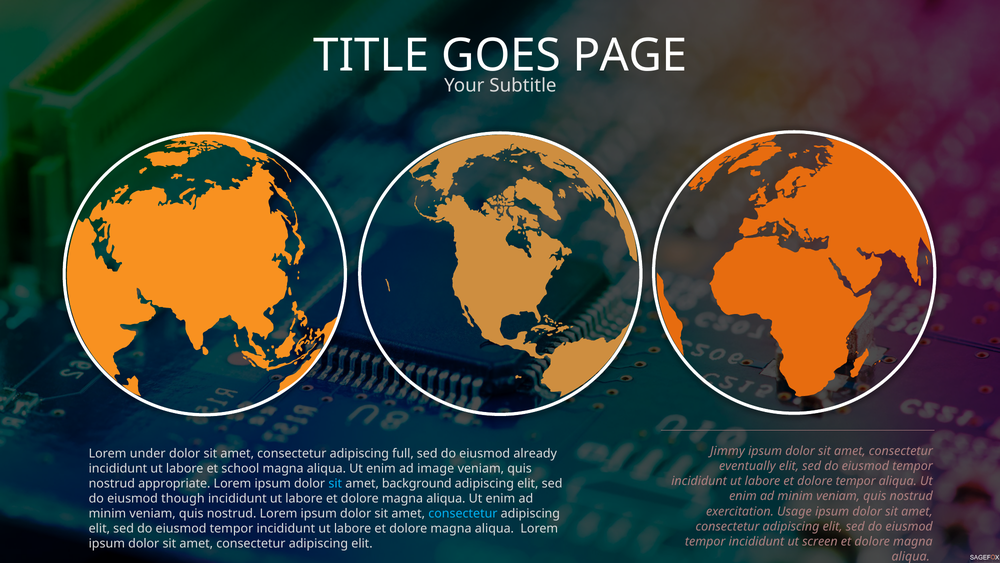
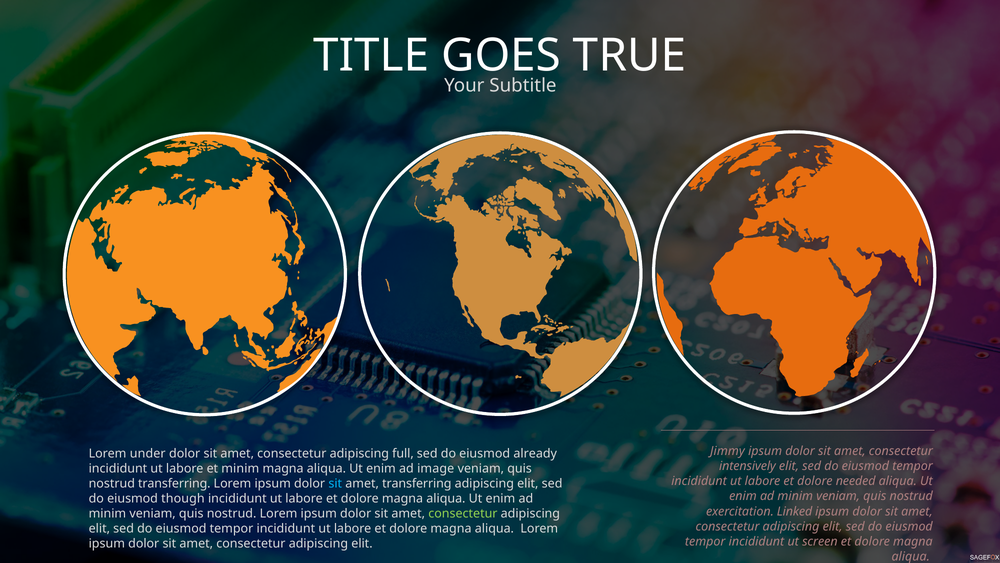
PAGE: PAGE -> TRUE
eventually: eventually -> intensively
et school: school -> minim
dolore tempor: tempor -> needed
nostrud appropriate: appropriate -> transferring
amet background: background -> transferring
Usage: Usage -> Linked
consectetur at (463, 513) colour: light blue -> light green
